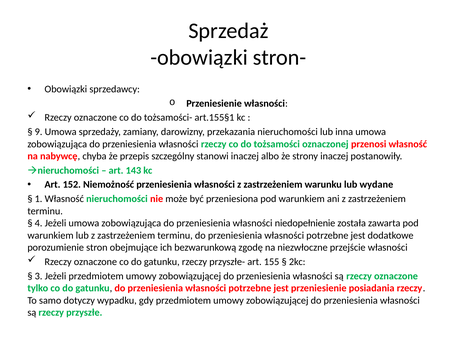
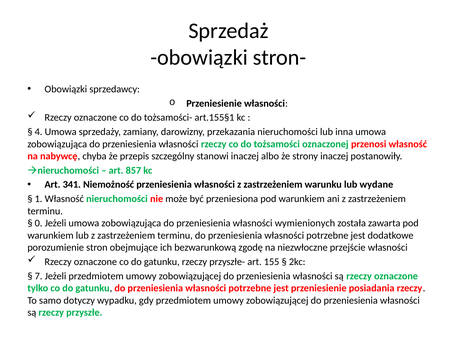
9: 9 -> 4
143: 143 -> 857
152: 152 -> 341
4: 4 -> 0
niedopełnienie: niedopełnienie -> wymienionych
3: 3 -> 7
